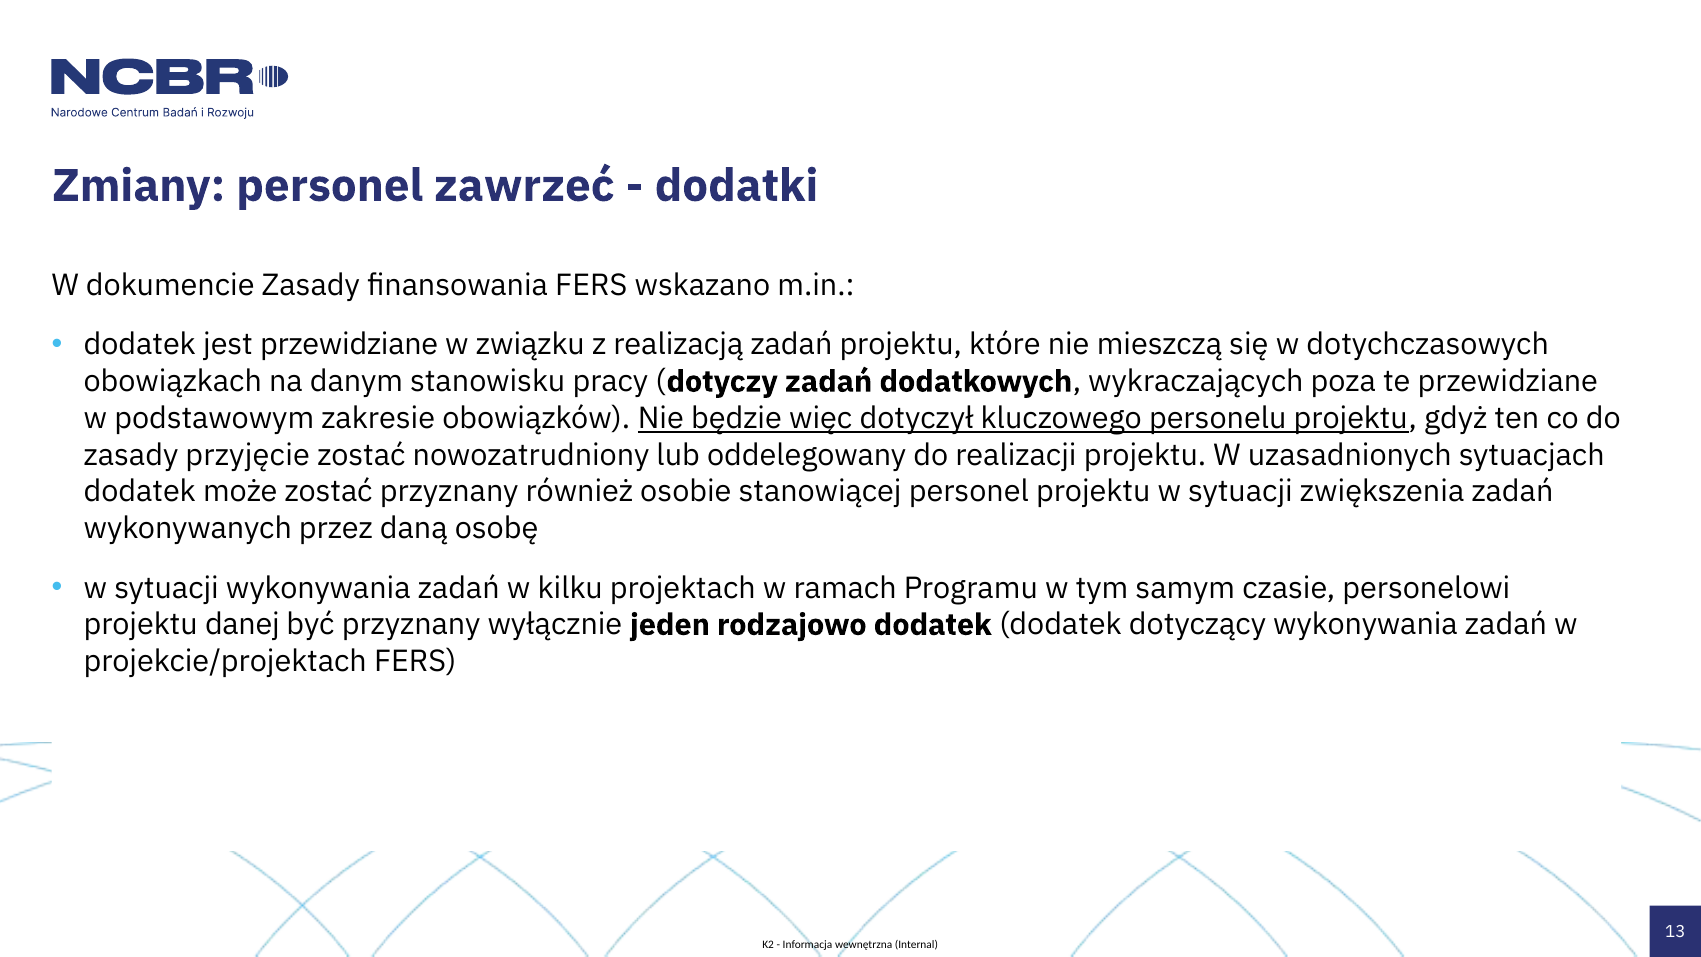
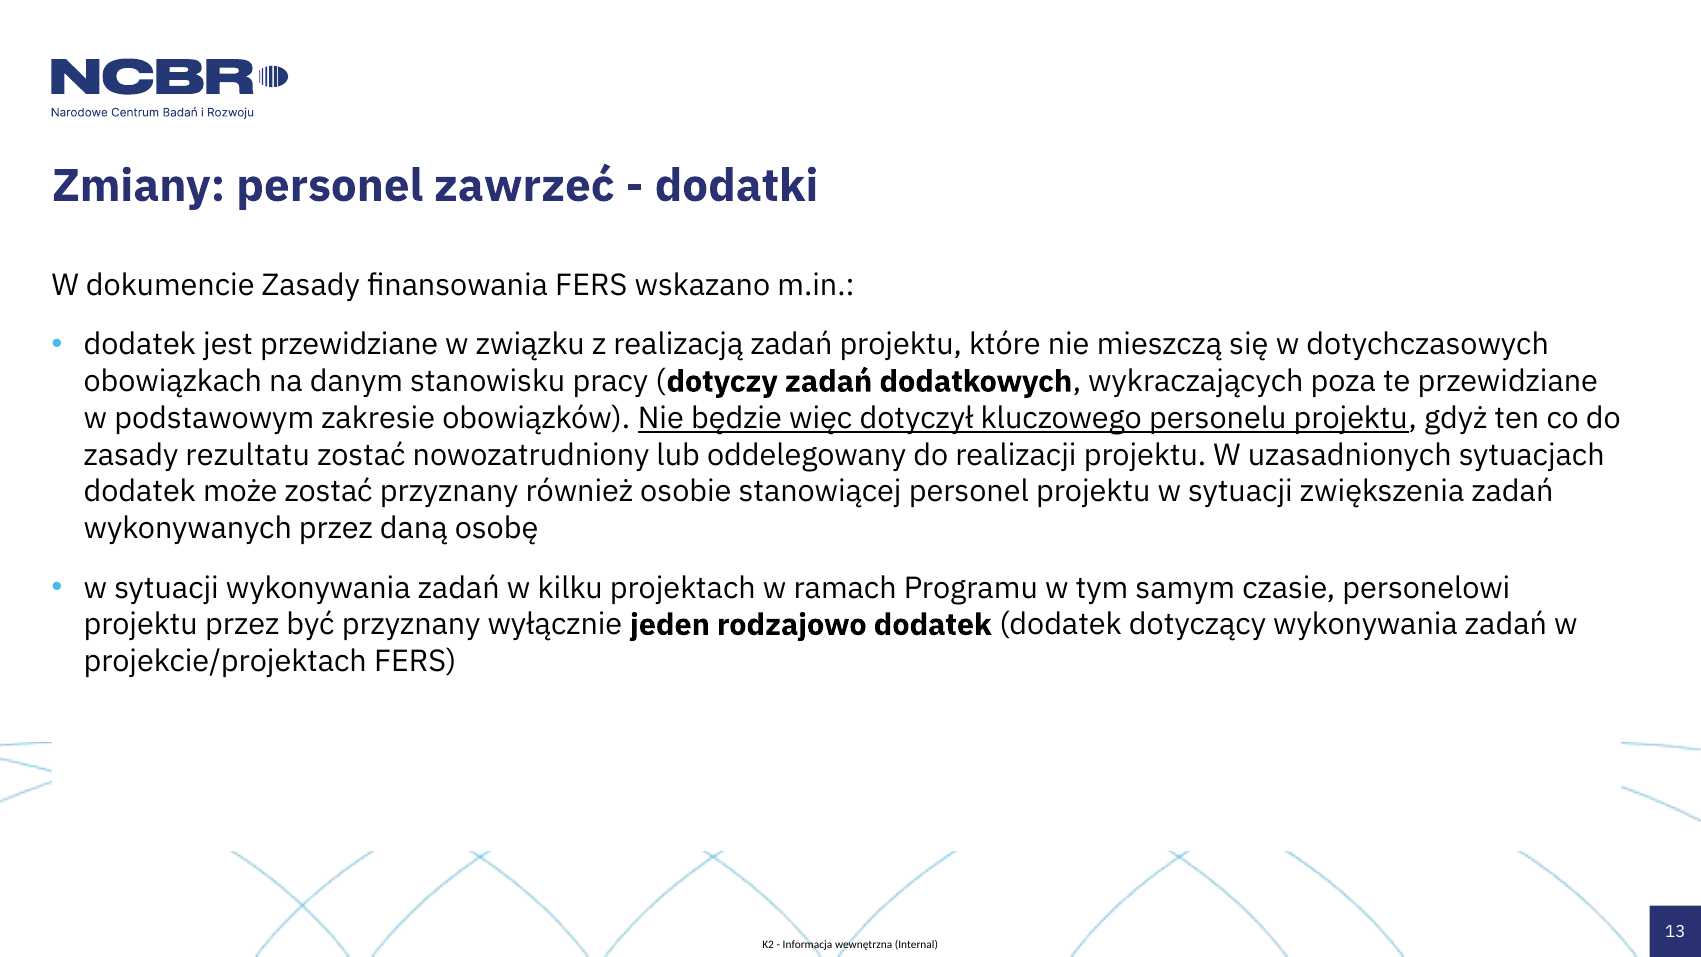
przyjęcie: przyjęcie -> rezultatu
projektu danej: danej -> przez
